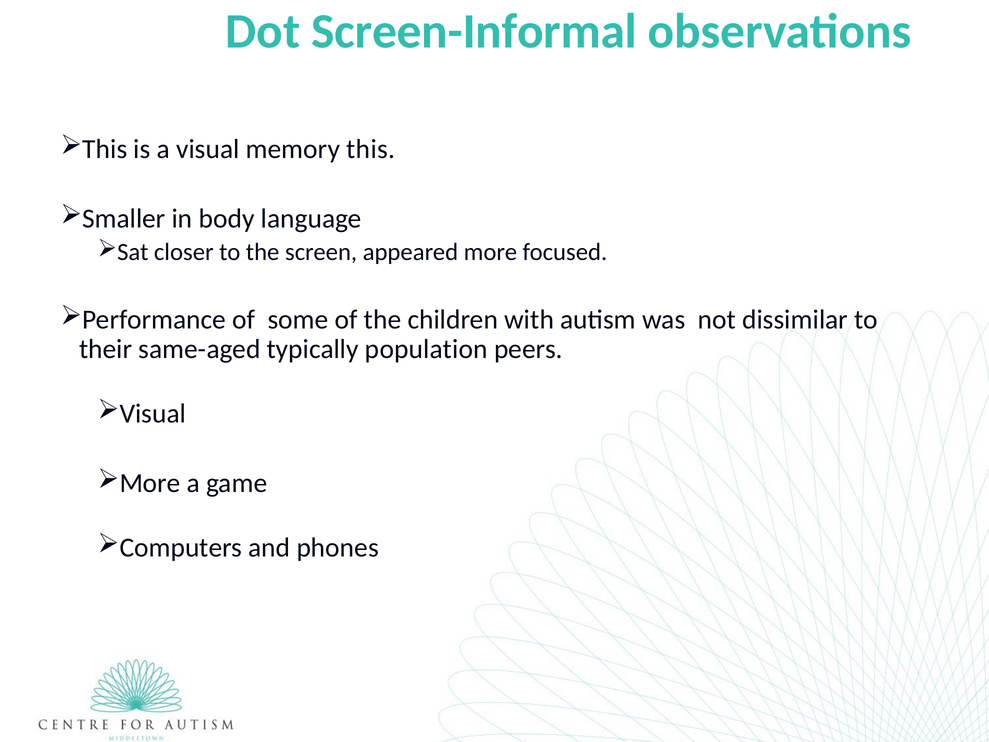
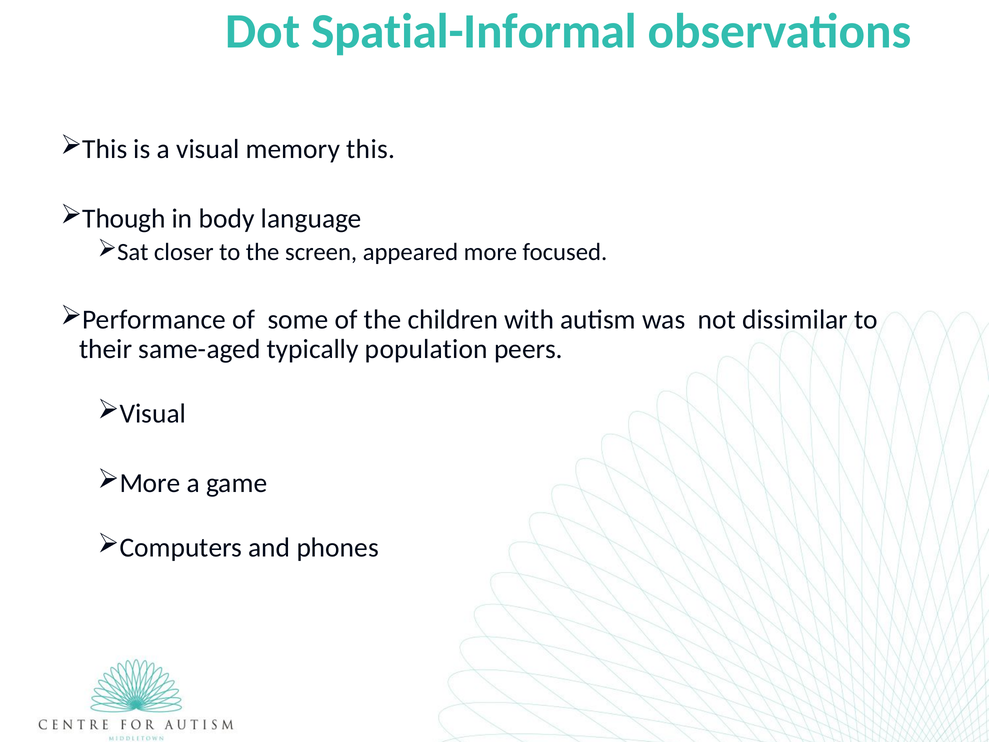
Screen-Informal: Screen-Informal -> Spatial-Informal
Smaller: Smaller -> Though
